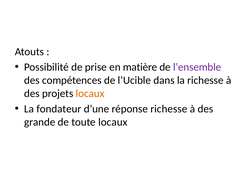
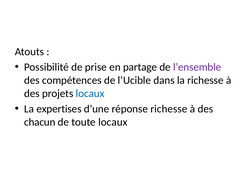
matière: matière -> partage
locaux at (90, 94) colour: orange -> blue
fondateur: fondateur -> expertises
grande: grande -> chacun
